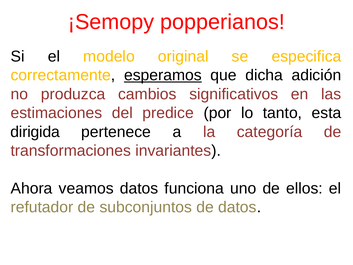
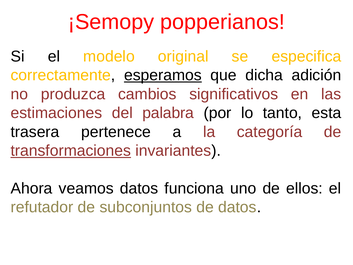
predice: predice -> palabra
dirigida: dirigida -> trasera
transformaciones underline: none -> present
